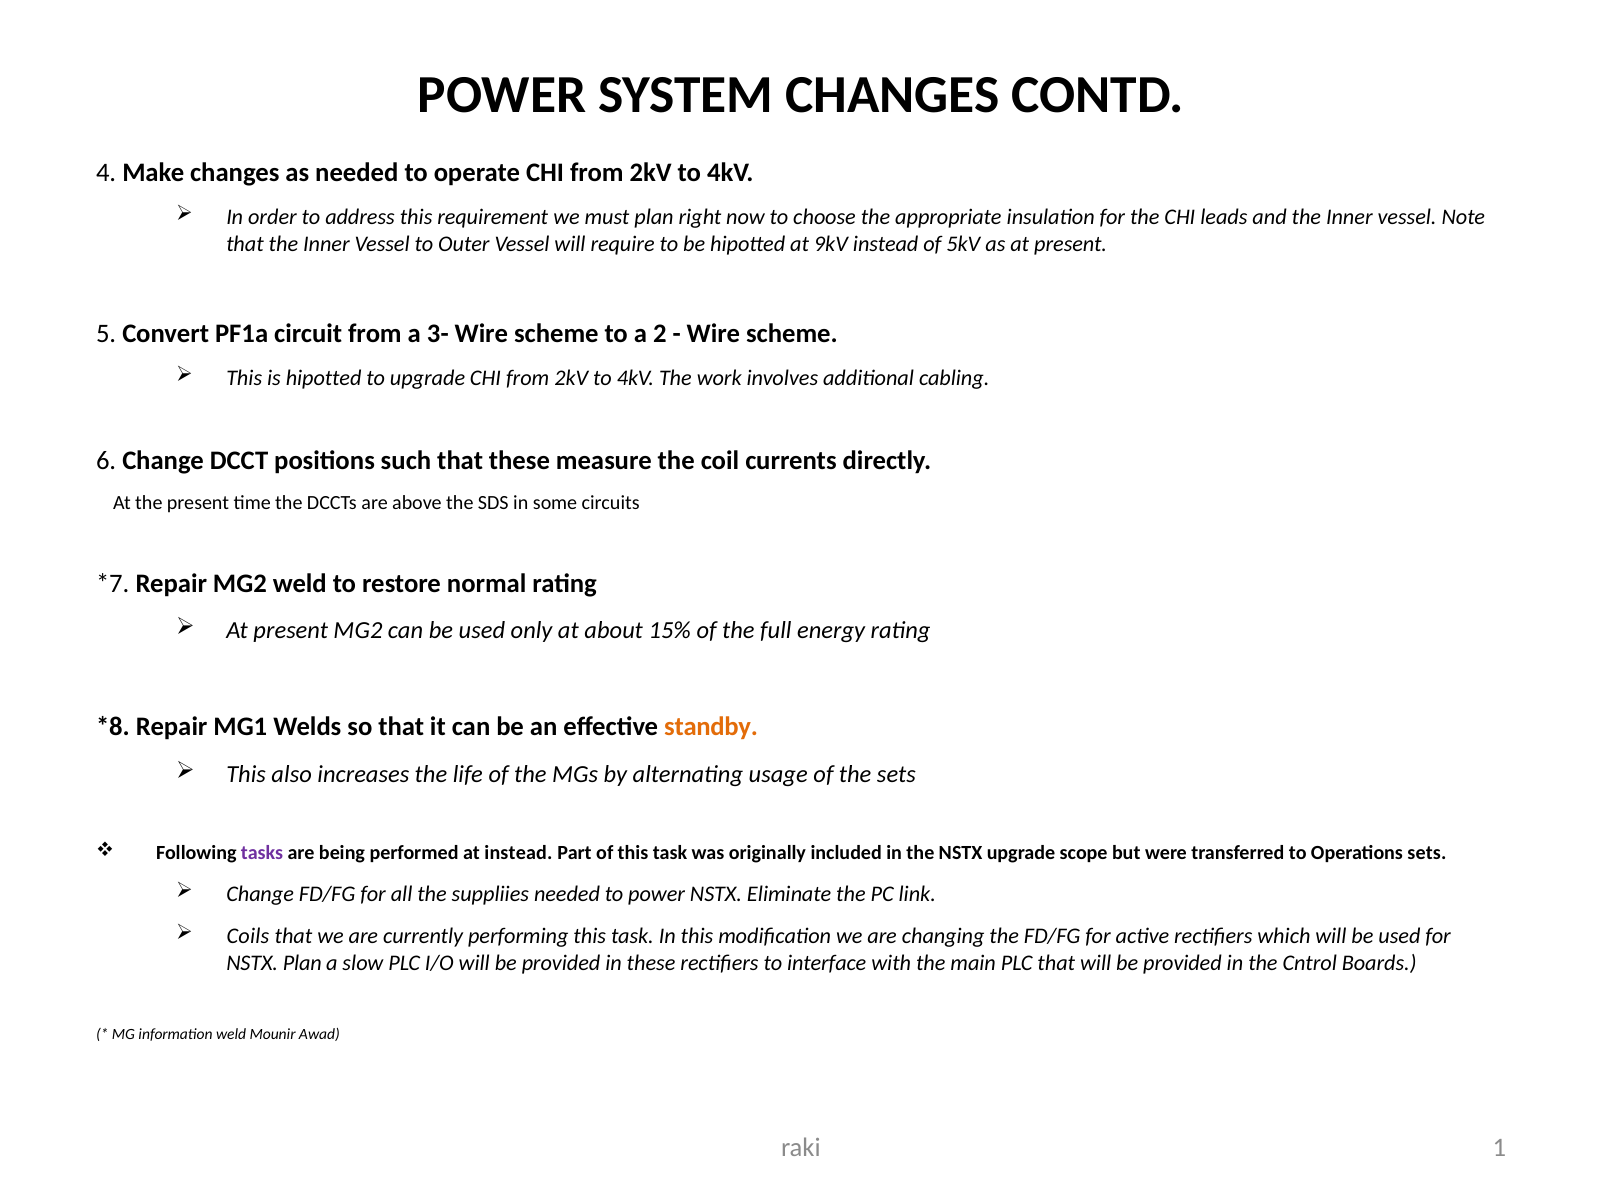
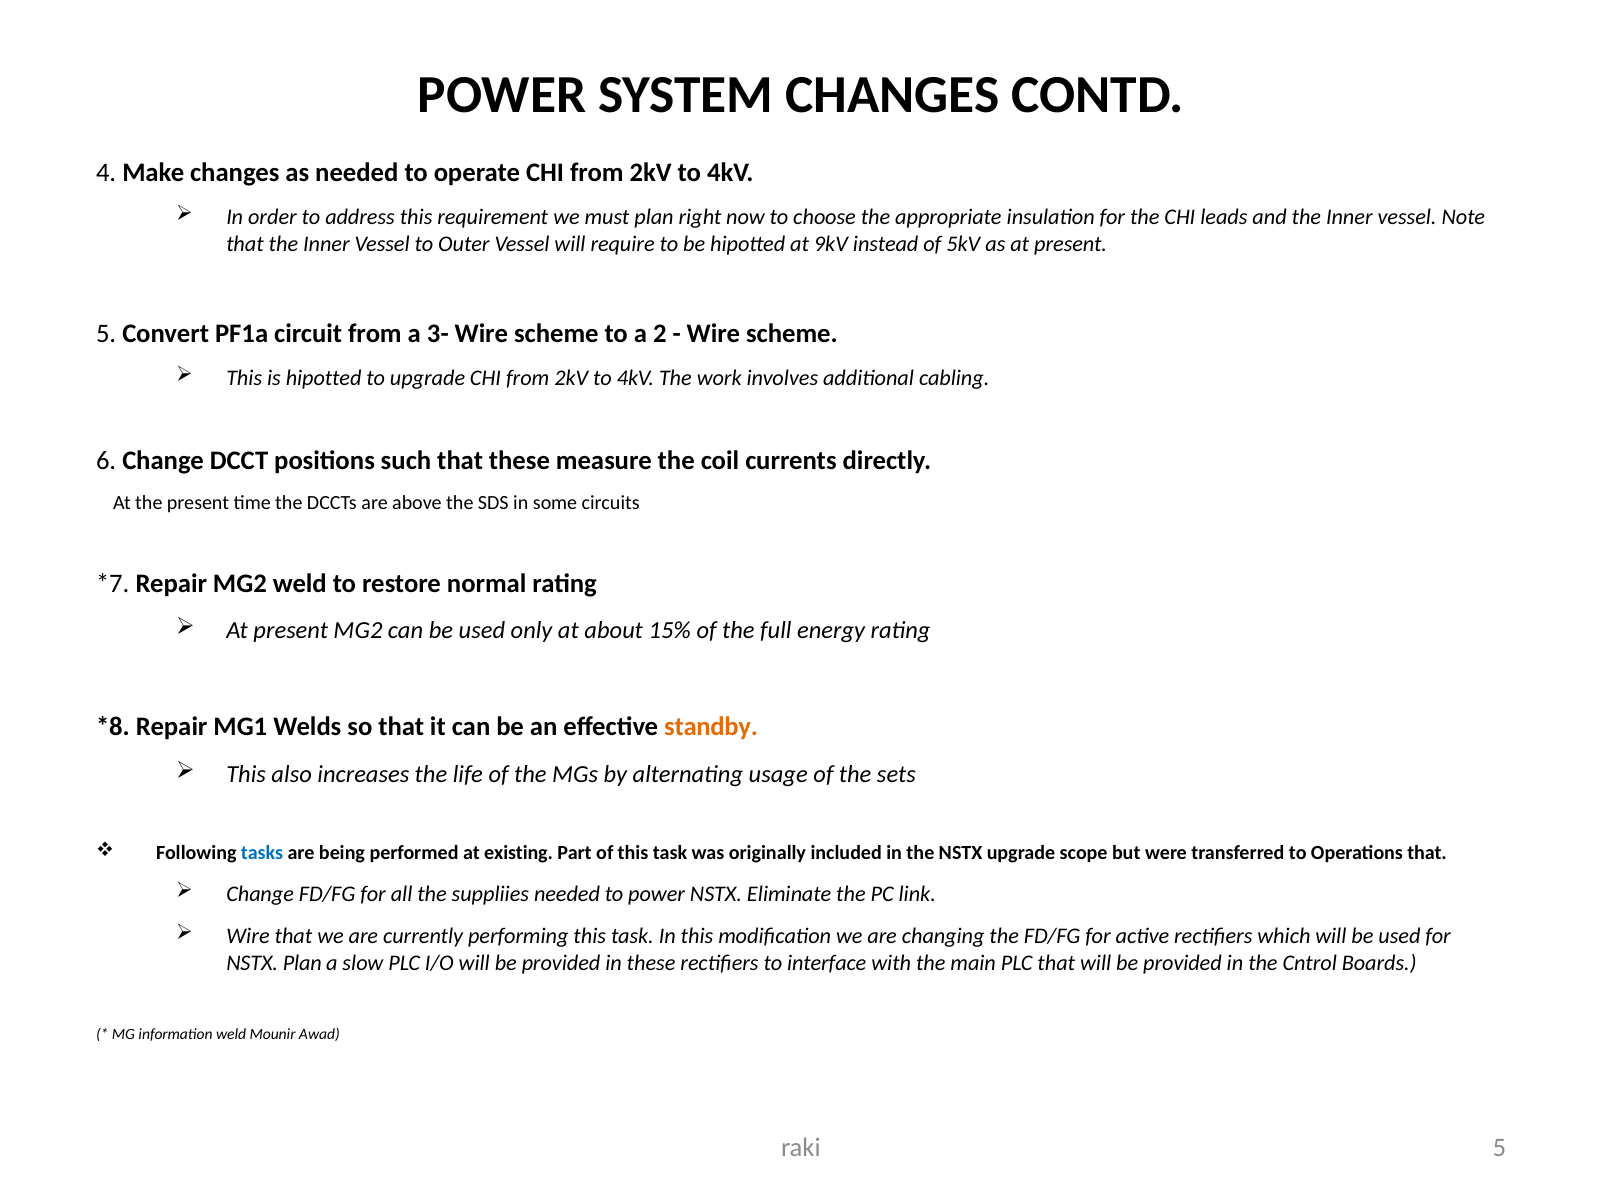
tasks colour: purple -> blue
at instead: instead -> existing
Operations sets: sets -> that
Coils at (248, 936): Coils -> Wire
raki 1: 1 -> 5
